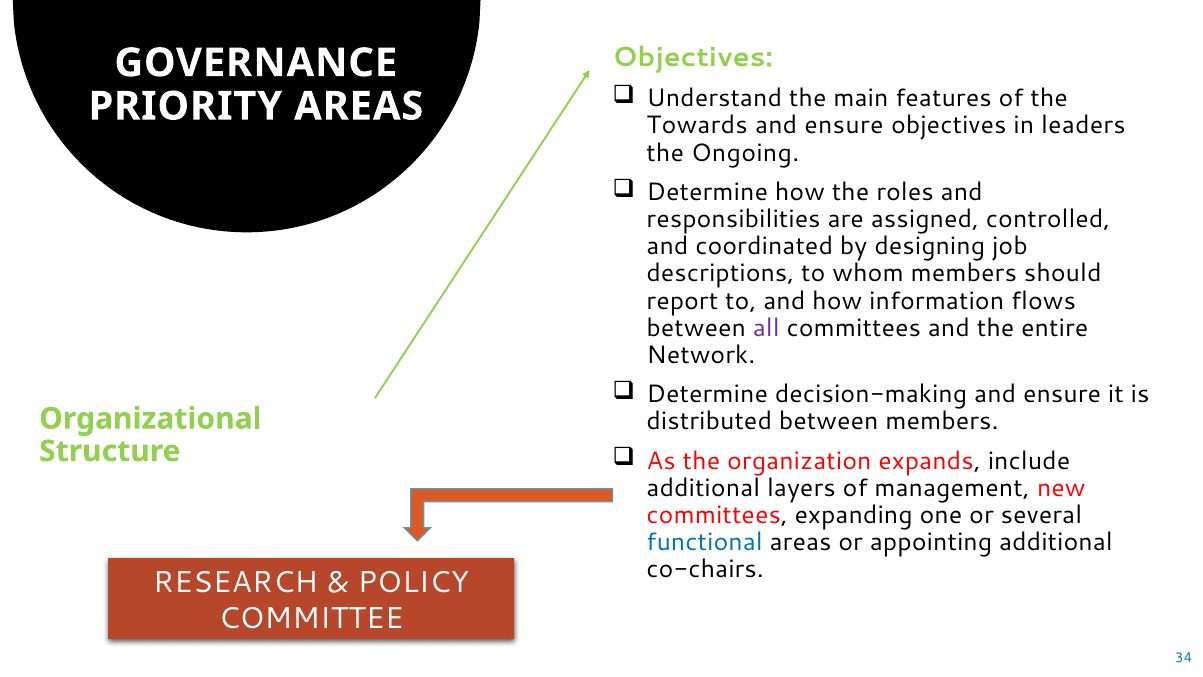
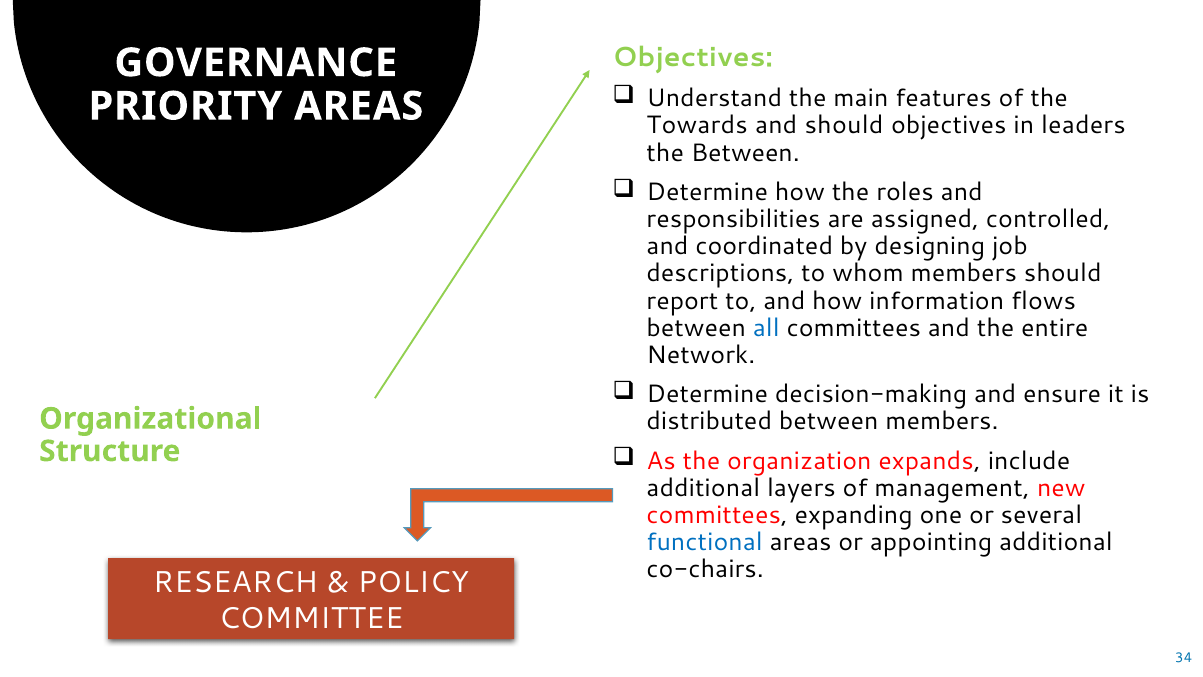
ensure at (844, 126): ensure -> should
the Ongoing: Ongoing -> Between
all colour: purple -> blue
